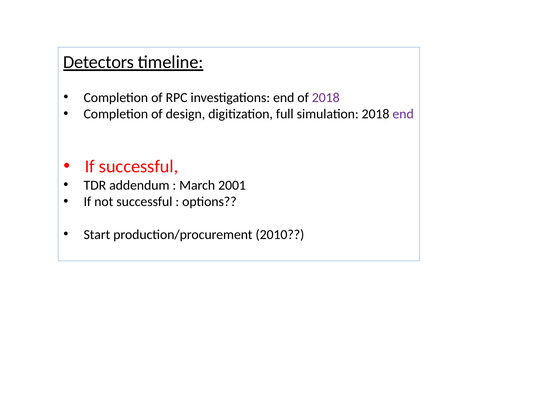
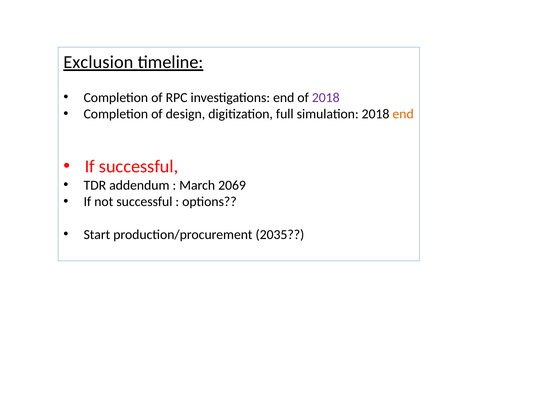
Detectors: Detectors -> Exclusion
end at (403, 114) colour: purple -> orange
2001: 2001 -> 2069
2010: 2010 -> 2035
